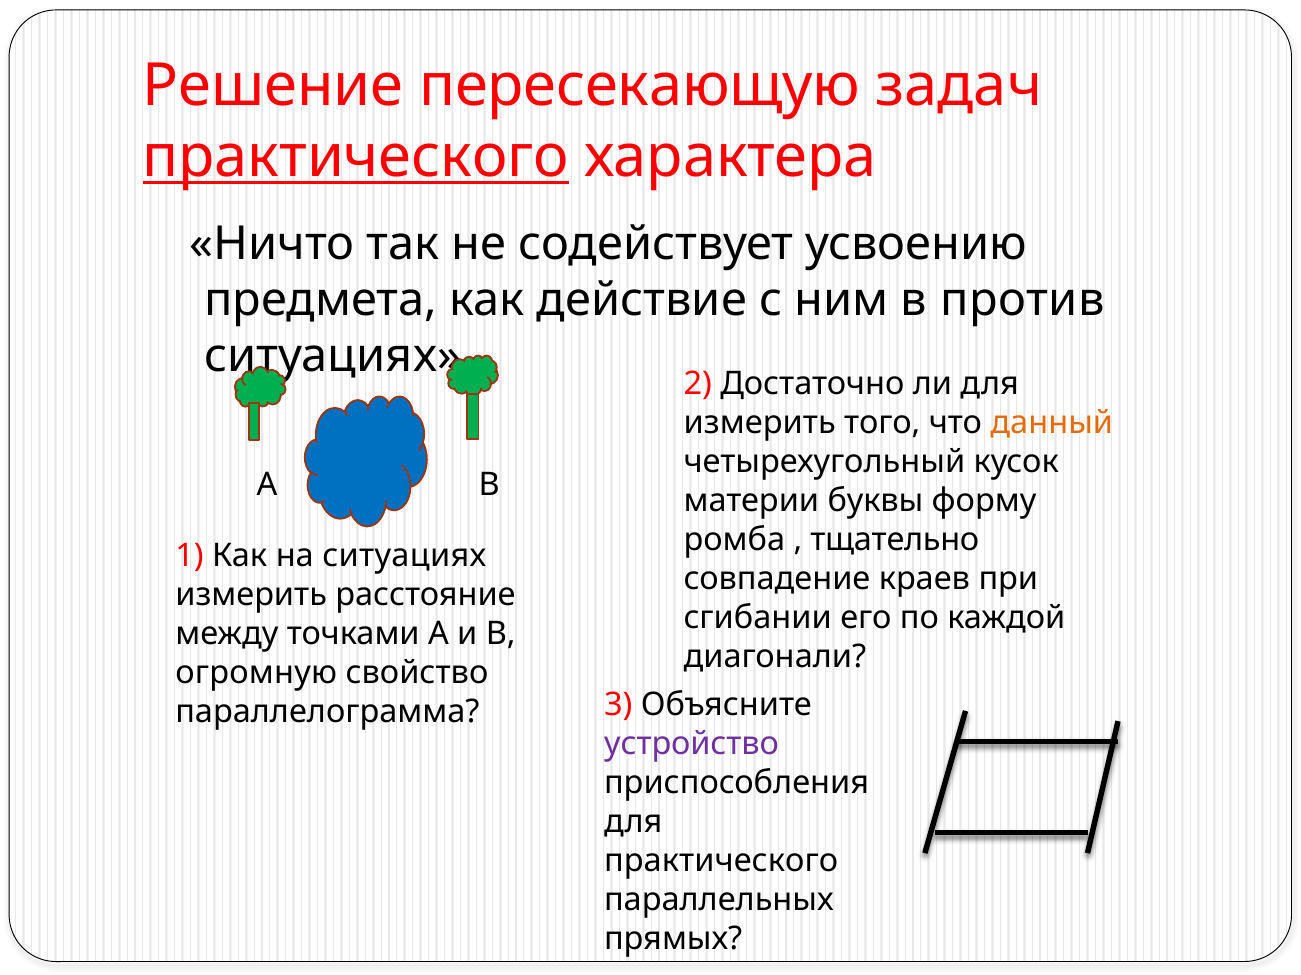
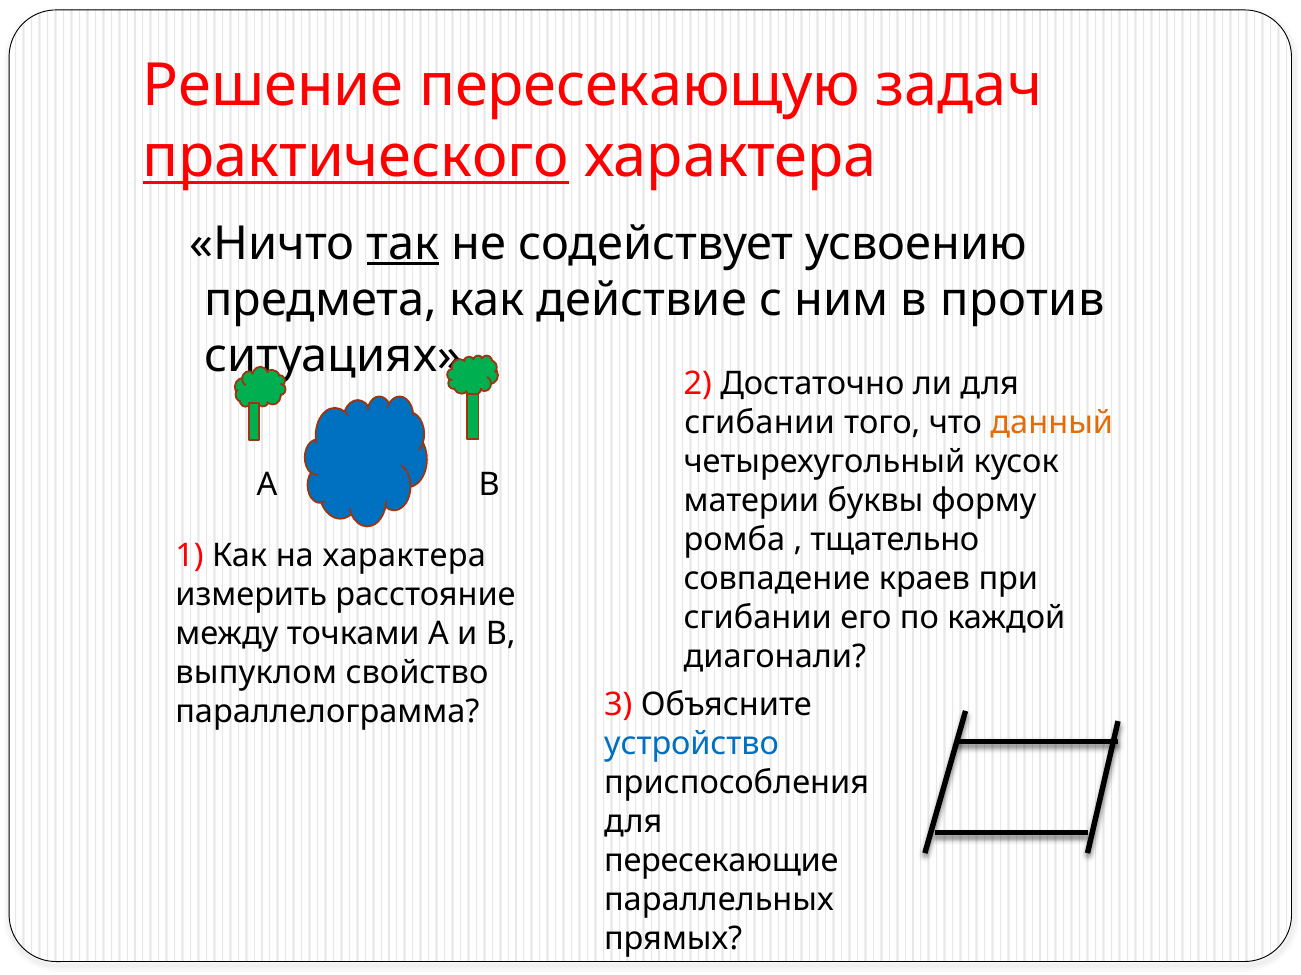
так underline: none -> present
измерить at (760, 423): измерить -> сгибании
на ситуациях: ситуациях -> характера
огромную: огромную -> выпуклом
устройство colour: purple -> blue
практического at (721, 861): практического -> пересекающие
